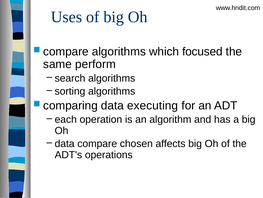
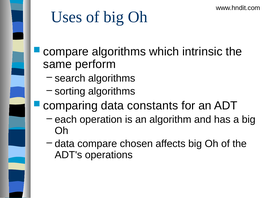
focused: focused -> intrinsic
executing: executing -> constants
